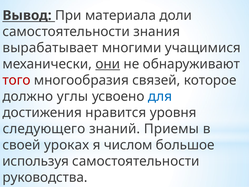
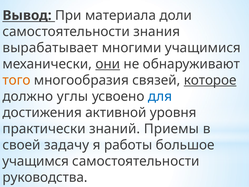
того colour: red -> orange
которое underline: none -> present
нравится: нравится -> активной
следующего: следующего -> практически
уроках: уроках -> задачу
числом: числом -> работы
используя: используя -> учащимся
